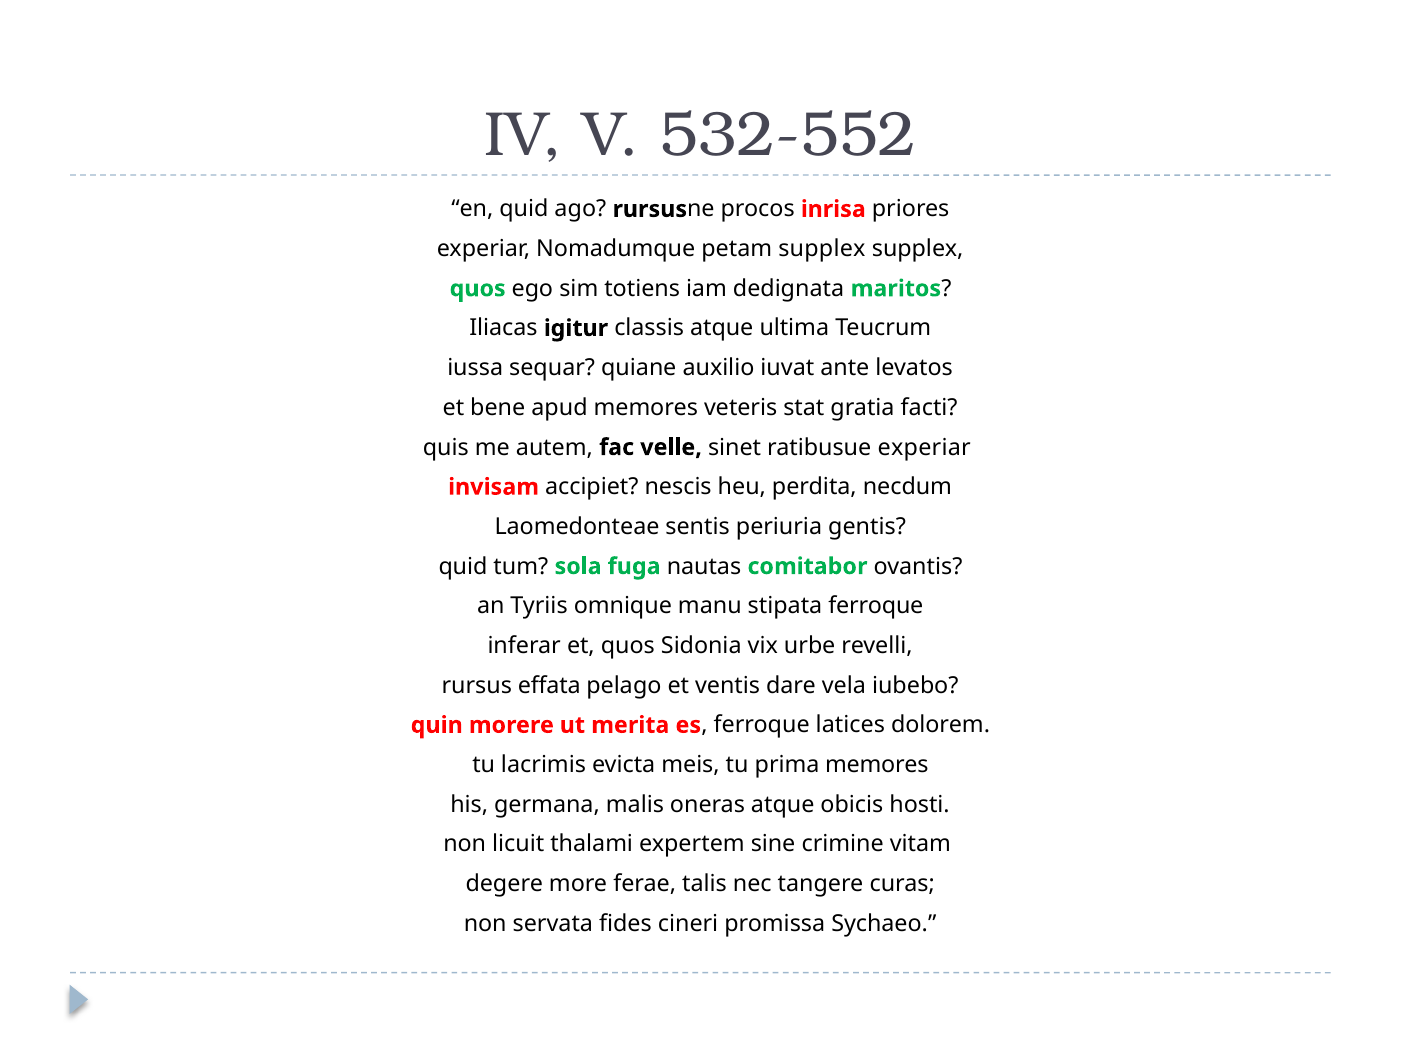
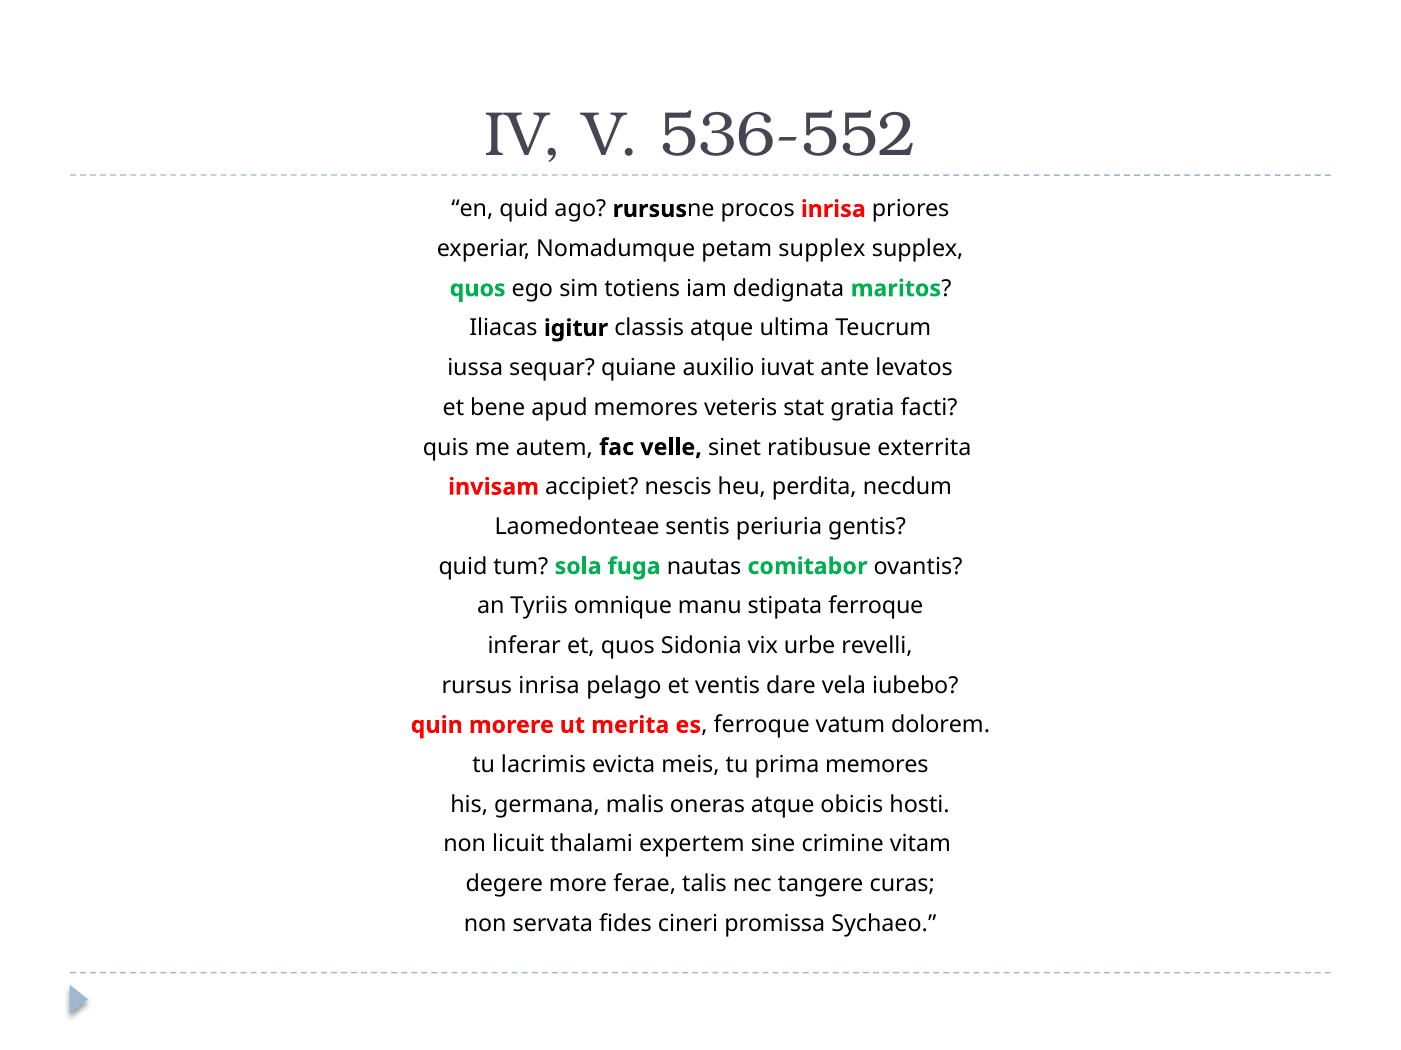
532-552: 532-552 -> 536-552
ratibusue experiar: experiar -> exterrita
rursus effata: effata -> inrisa
latices: latices -> vatum
